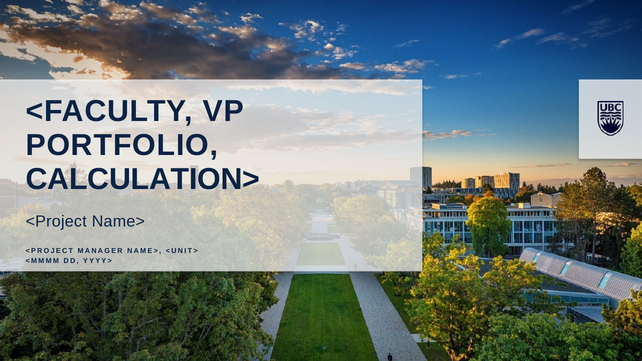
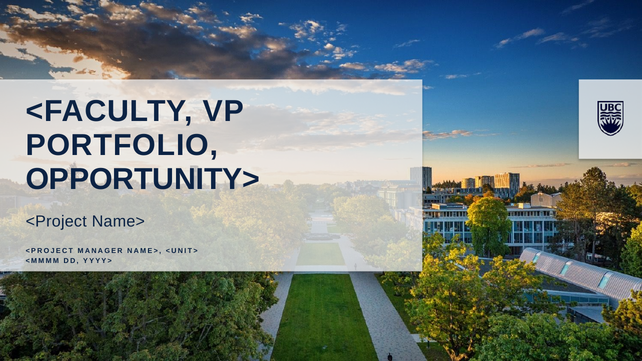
CALCULATION>: CALCULATION> -> OPPORTUNITY>
